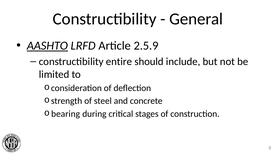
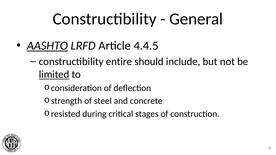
2.5.9: 2.5.9 -> 4.4.5
limited underline: none -> present
bearing: bearing -> resisted
